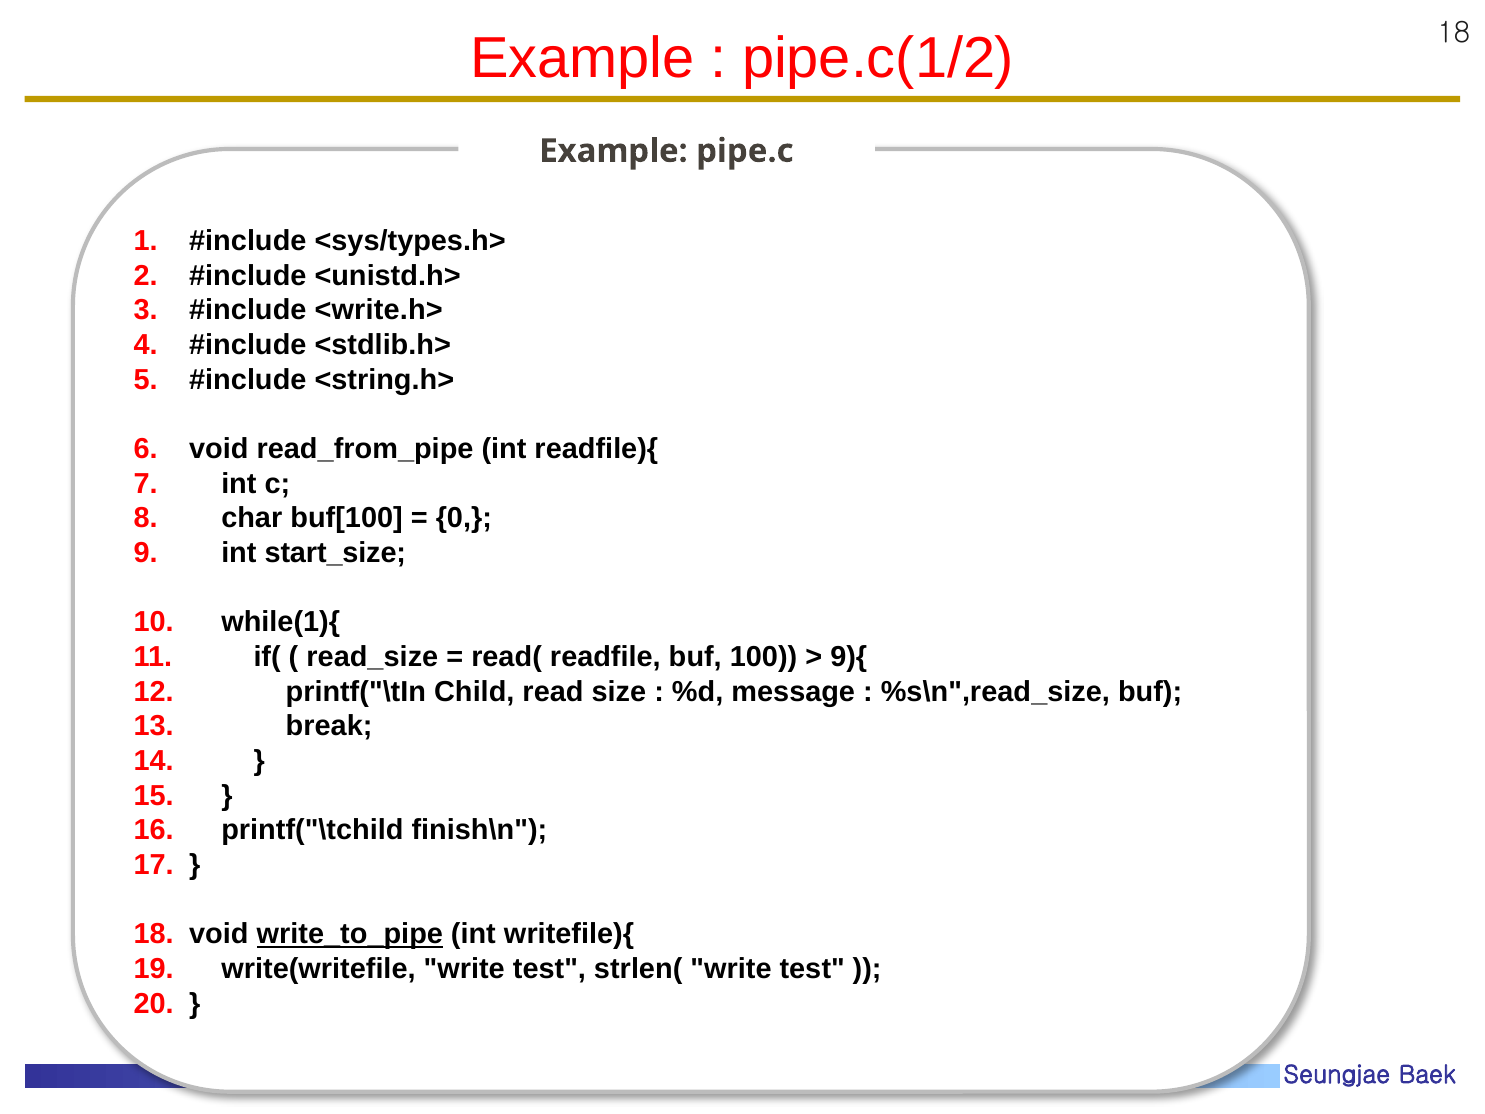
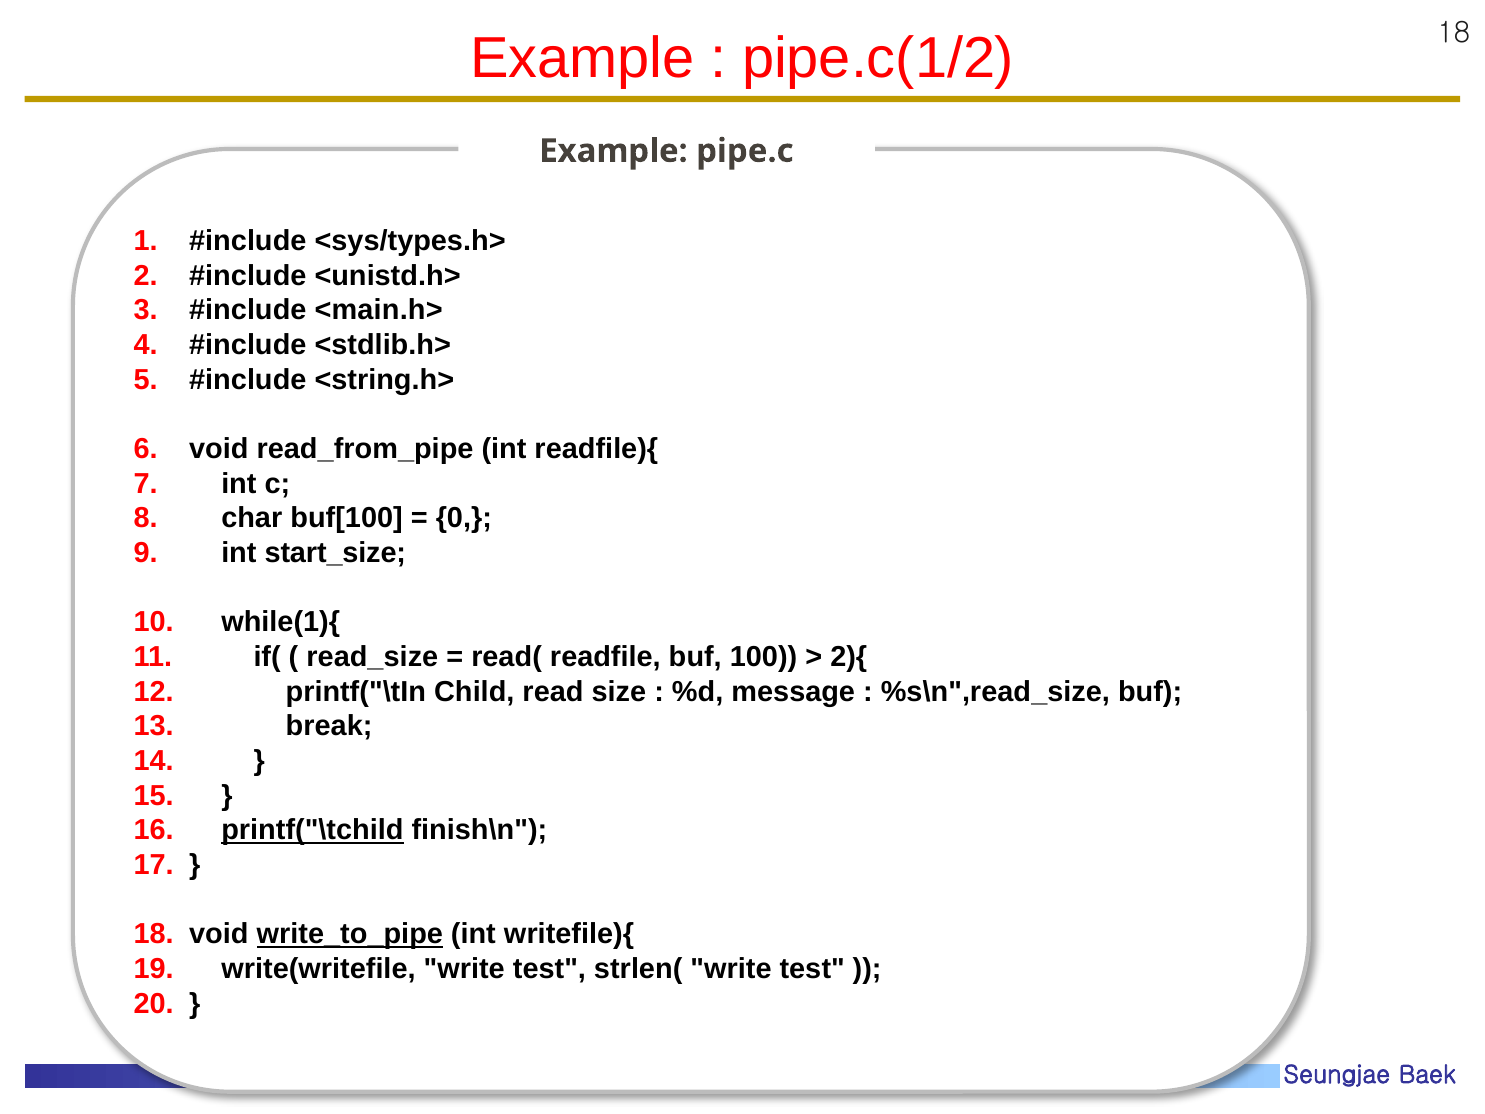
<write.h>: <write.h> -> <main.h>
9){: 9){ -> 2){
printf("\tchild underline: none -> present
